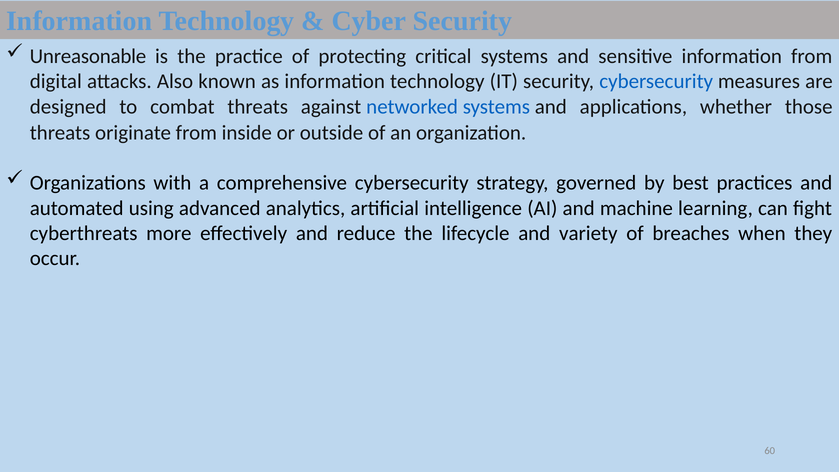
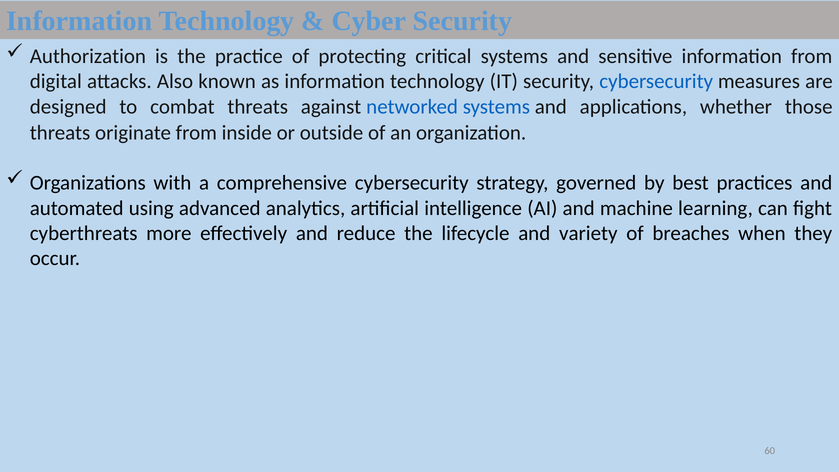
Unreasonable: Unreasonable -> Authorization
